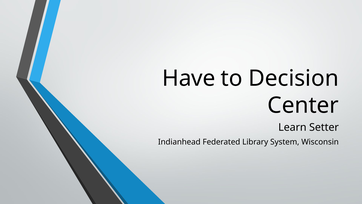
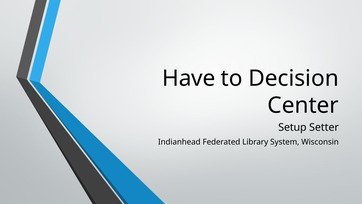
Learn: Learn -> Setup
